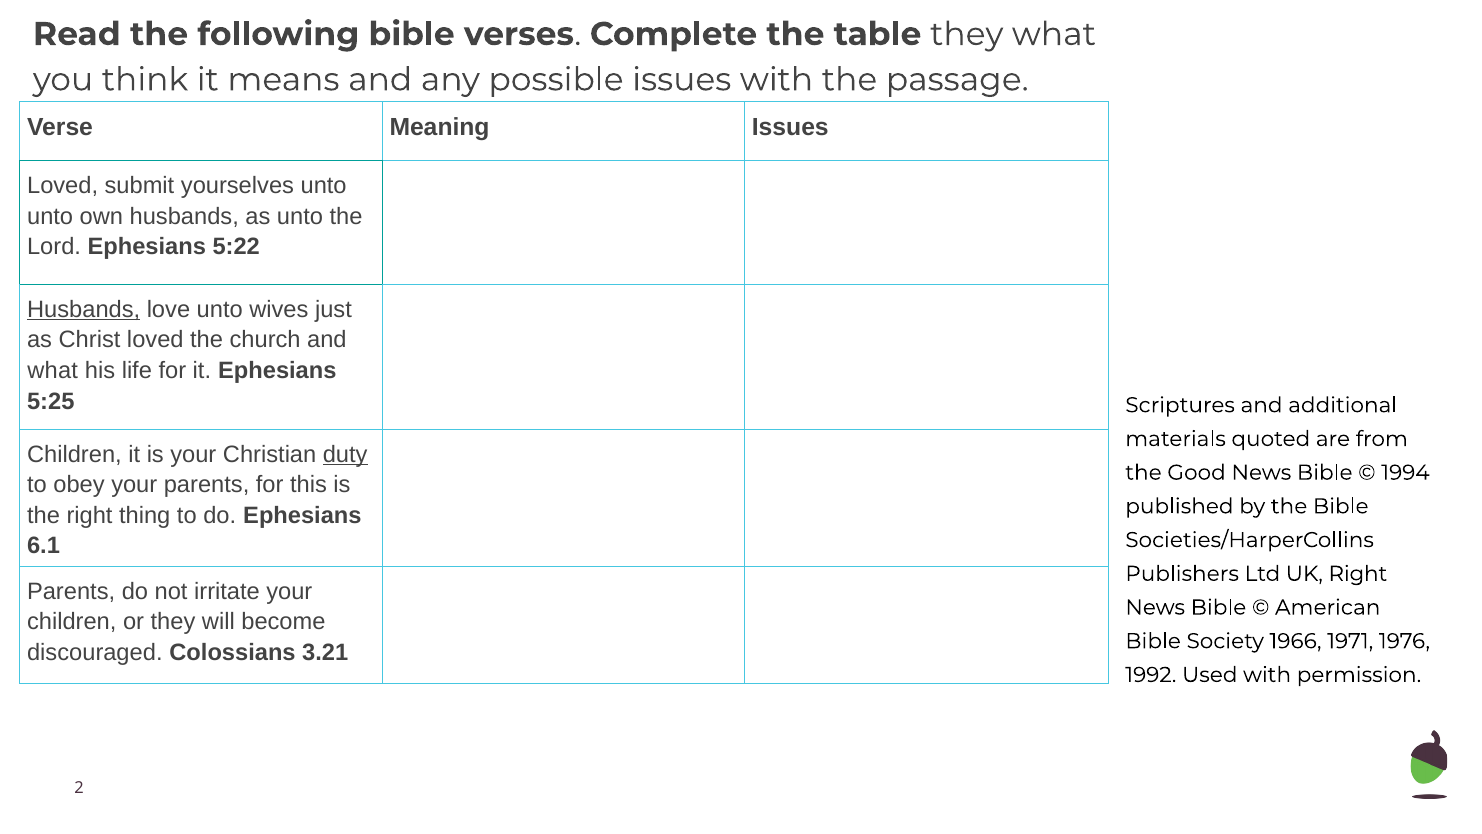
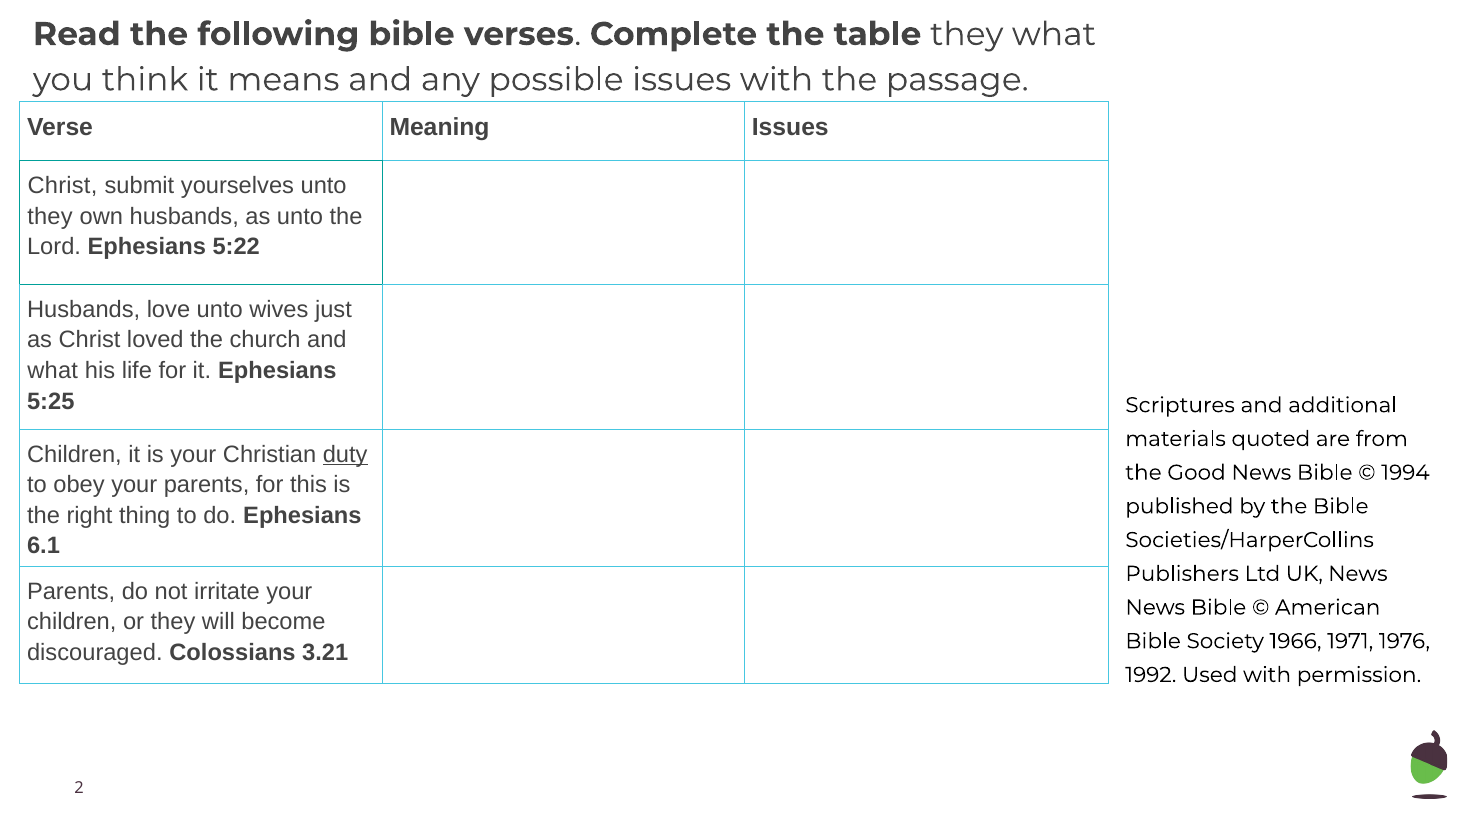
Loved at (63, 186): Loved -> Christ
unto at (50, 216): unto -> they
Husbands at (84, 309) underline: present -> none
UK Right: Right -> News
